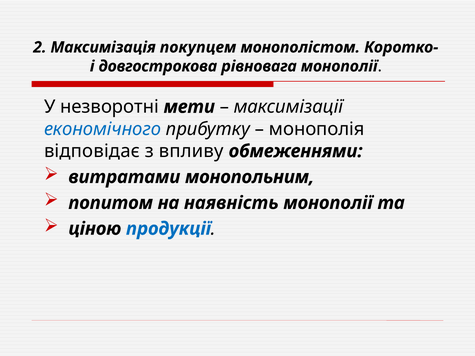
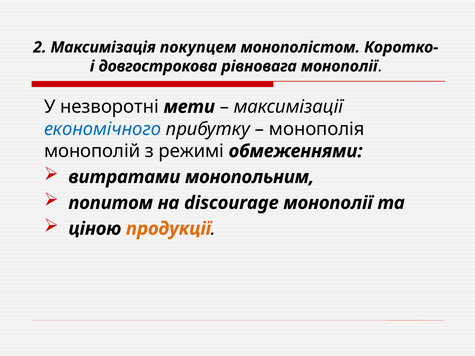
відповідає: відповідає -> монополій
впливу: впливу -> режимі
наявність: наявність -> discourage
продукції colour: blue -> orange
